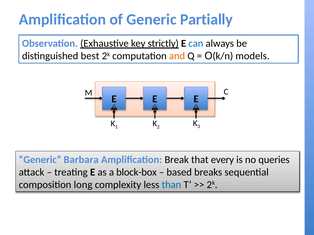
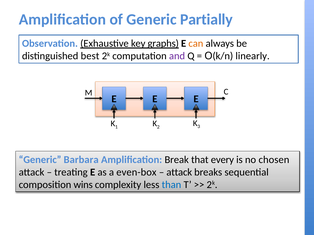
strictly: strictly -> graphs
can colour: blue -> orange
and colour: orange -> purple
models: models -> linearly
queries: queries -> chosen
block-box: block-box -> even-box
based at (179, 172): based -> attack
long: long -> wins
